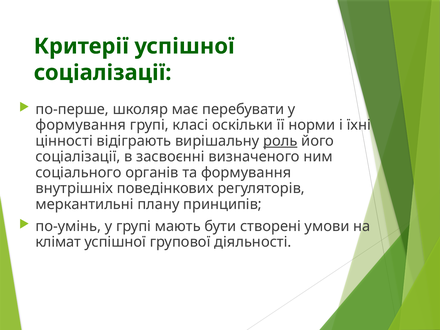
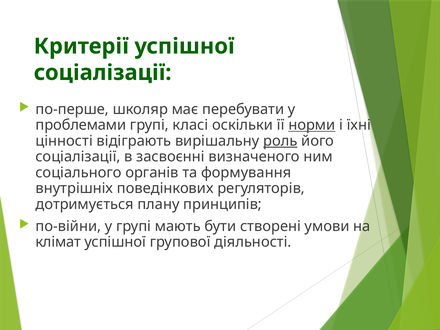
формування at (81, 125): формування -> проблемами
норми underline: none -> present
меркантильні: меркантильні -> дотримується
по-умінь: по-умінь -> по-війни
